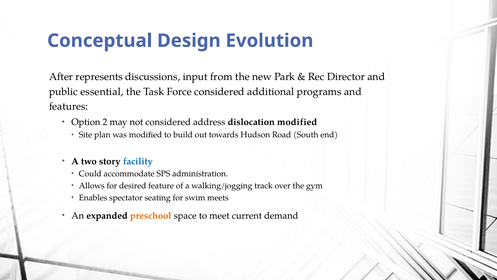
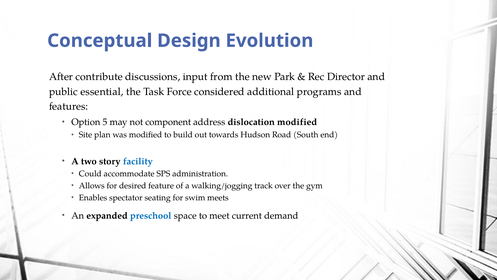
represents: represents -> contribute
2: 2 -> 5
not considered: considered -> component
preschool colour: orange -> blue
